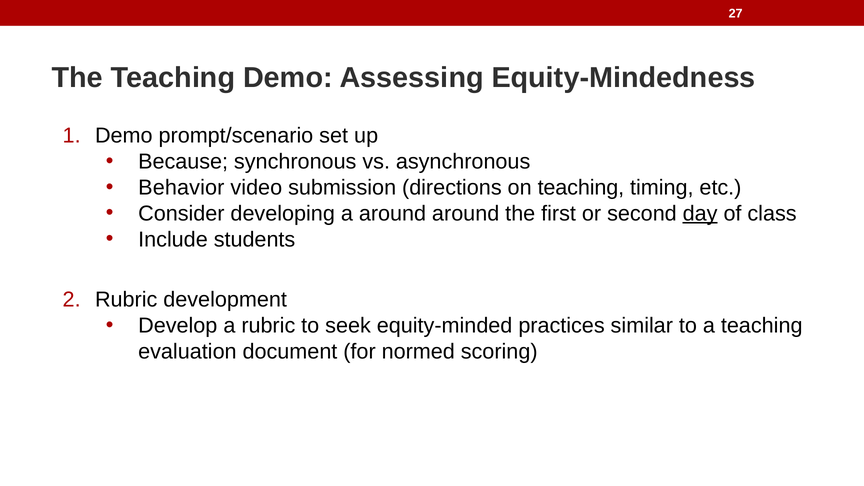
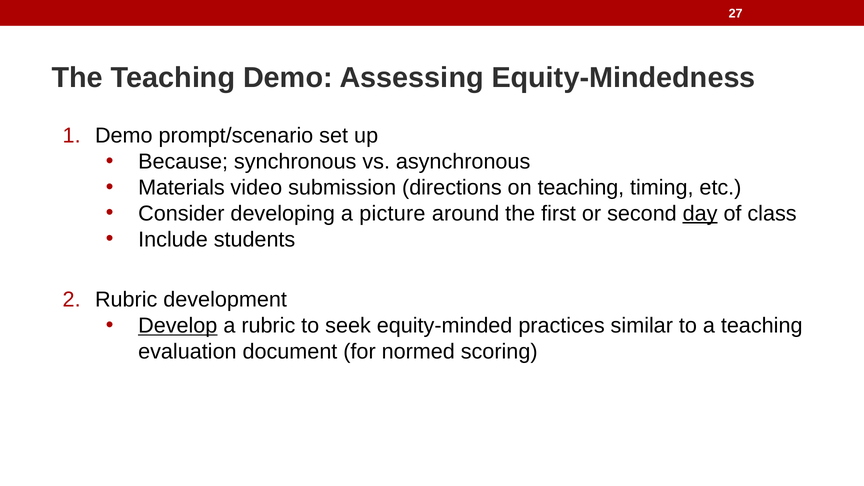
Behavior: Behavior -> Materials
a around: around -> picture
Develop underline: none -> present
